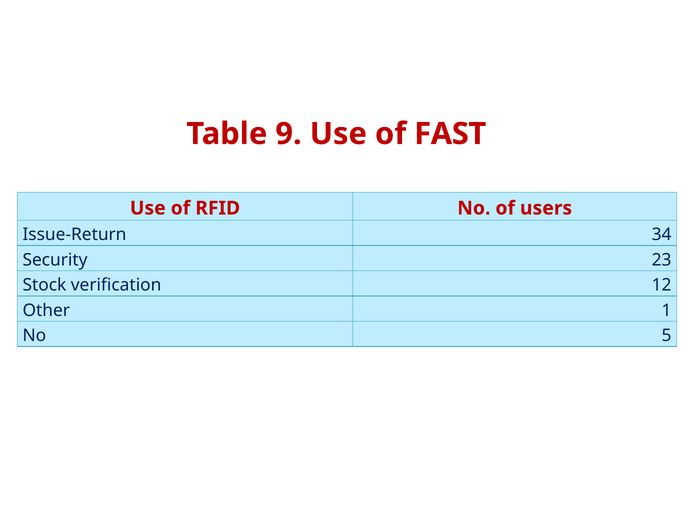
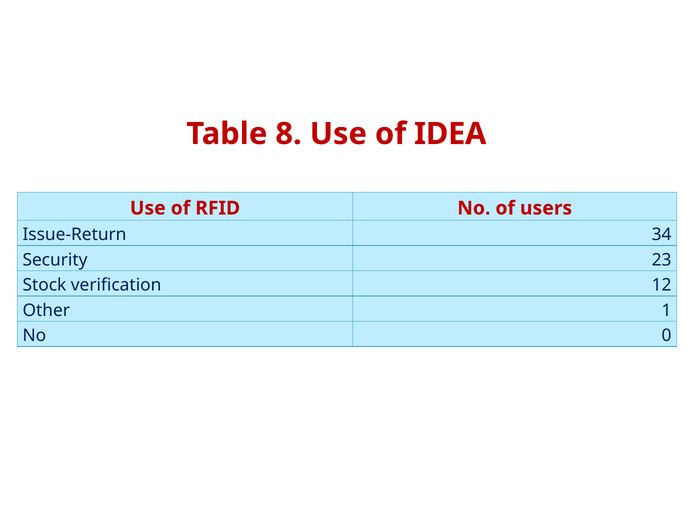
9: 9 -> 8
FAST: FAST -> IDEA
5: 5 -> 0
